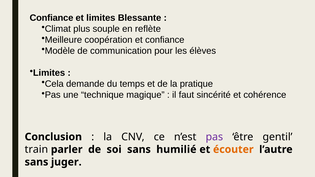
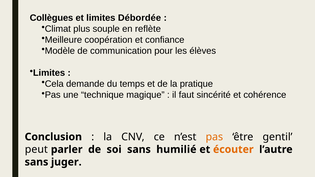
Confiance at (51, 18): Confiance -> Collègues
Blessante: Blessante -> Débordée
pas at (214, 137) colour: purple -> orange
train: train -> peut
